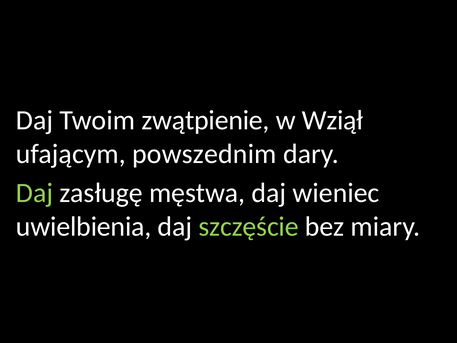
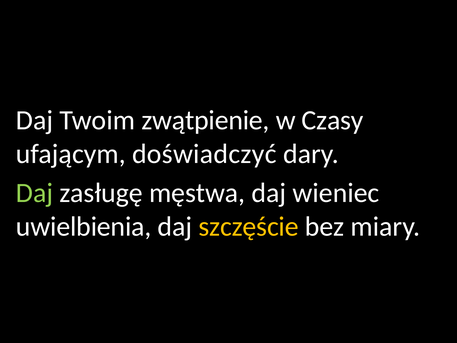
Wziął: Wziął -> Czasy
powszednim: powszednim -> doświadczyć
szczęście colour: light green -> yellow
